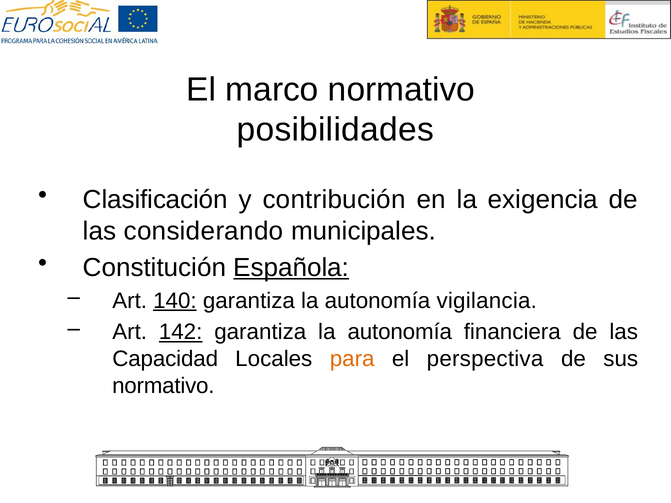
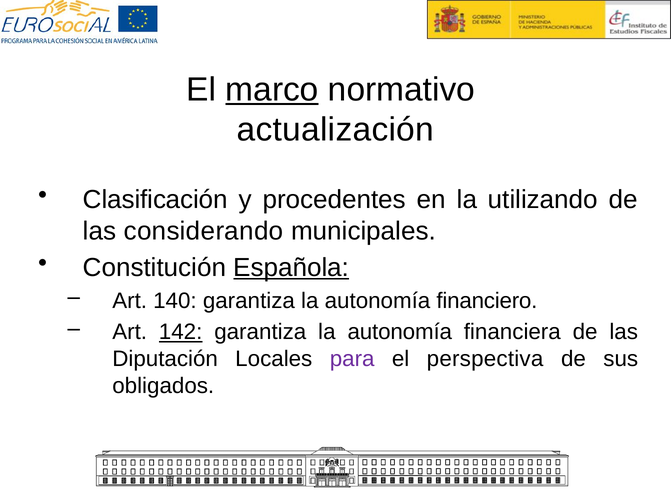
marco underline: none -> present
posibilidades: posibilidades -> actualización
contribución: contribución -> procedentes
exigencia: exigencia -> utilizando
140 underline: present -> none
vigilancia: vigilancia -> financiero
Capacidad: Capacidad -> Diputación
para colour: orange -> purple
normativo at (163, 386): normativo -> obligados
